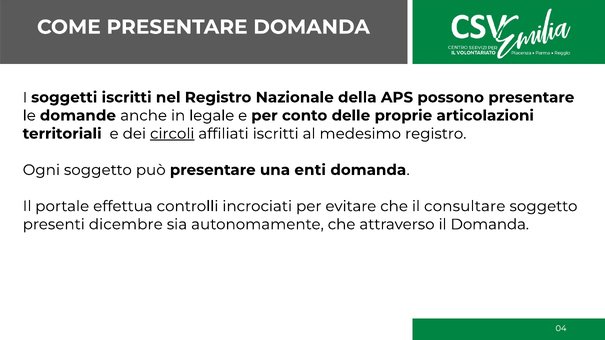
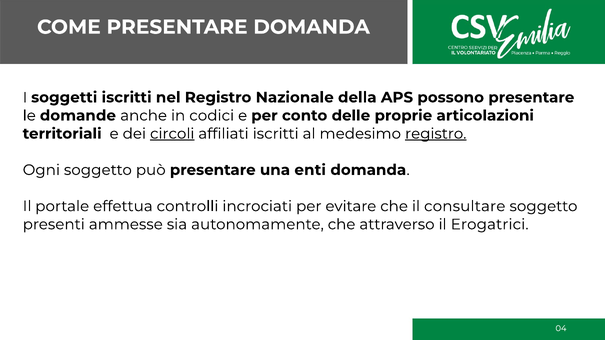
legale: legale -> codici
registro at (436, 134) underline: none -> present
dicembre: dicembre -> ammesse
il Domanda: Domanda -> Erogatrici
